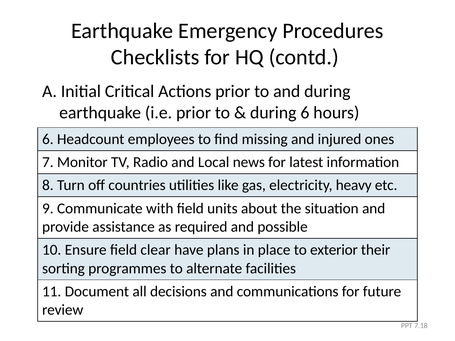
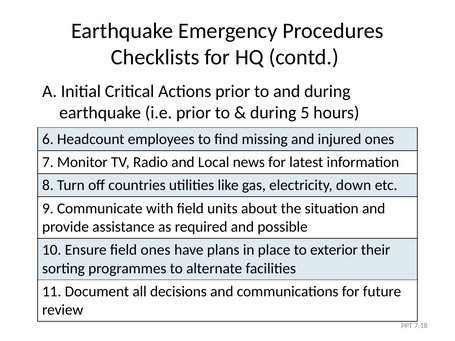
during 6: 6 -> 5
heavy: heavy -> down
field clear: clear -> ones
